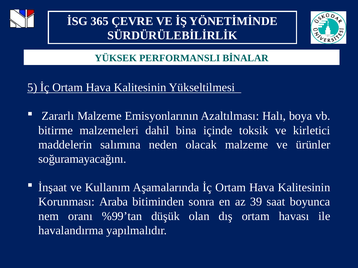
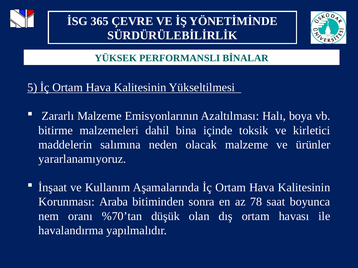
soğuramayacağını: soğuramayacağını -> yararlanamıyoruz
39: 39 -> 78
%99’tan: %99’tan -> %70’tan
